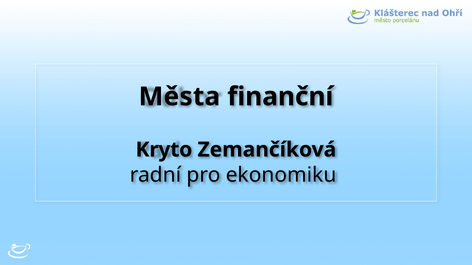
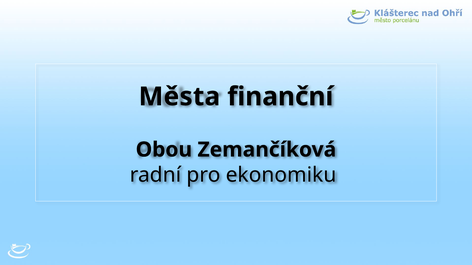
Kryto: Kryto -> Obou
